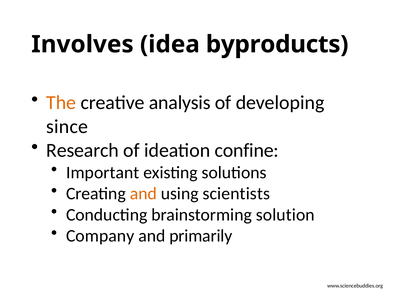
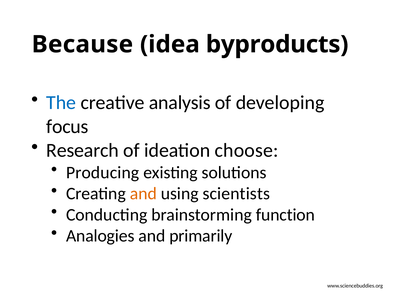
Involves: Involves -> Because
The colour: orange -> blue
since: since -> focus
confine: confine -> choose
Important: Important -> Producing
solution: solution -> function
Company: Company -> Analogies
